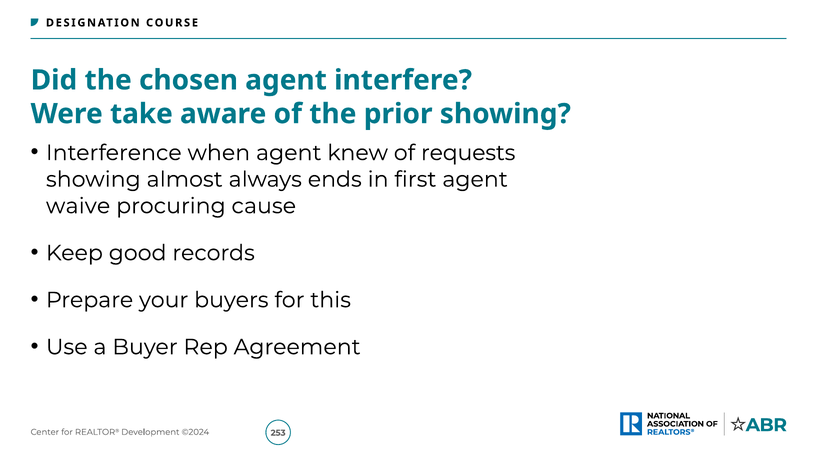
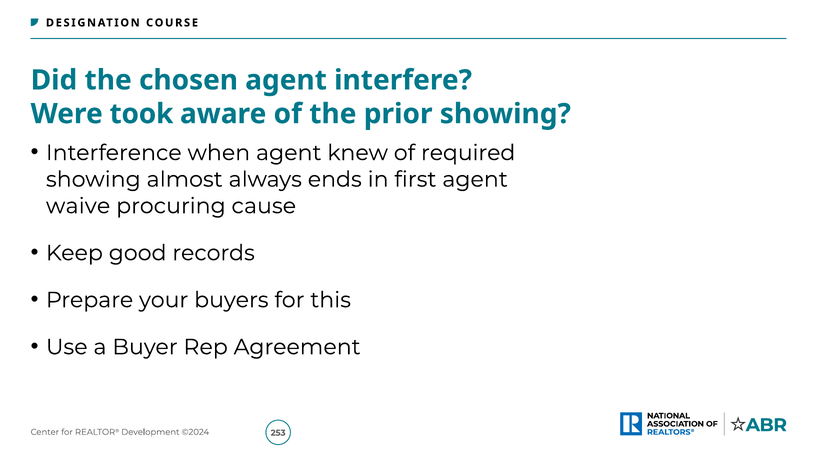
take: take -> took
requests: requests -> required
